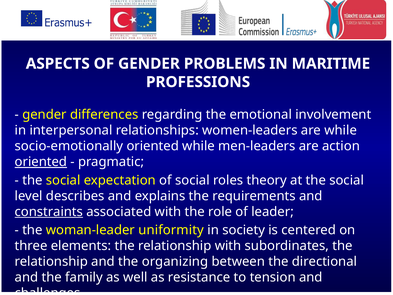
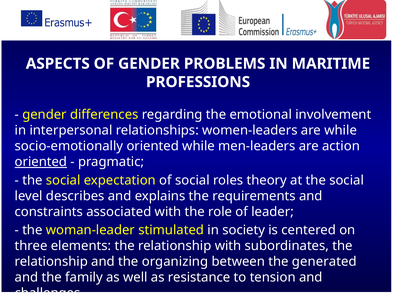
constraints underline: present -> none
uniformity: uniformity -> stimulated
directional: directional -> generated
